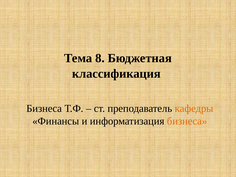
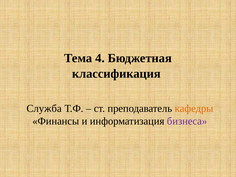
8: 8 -> 4
Бизнеса at (44, 109): Бизнеса -> Служба
бизнеса at (187, 121) colour: orange -> purple
